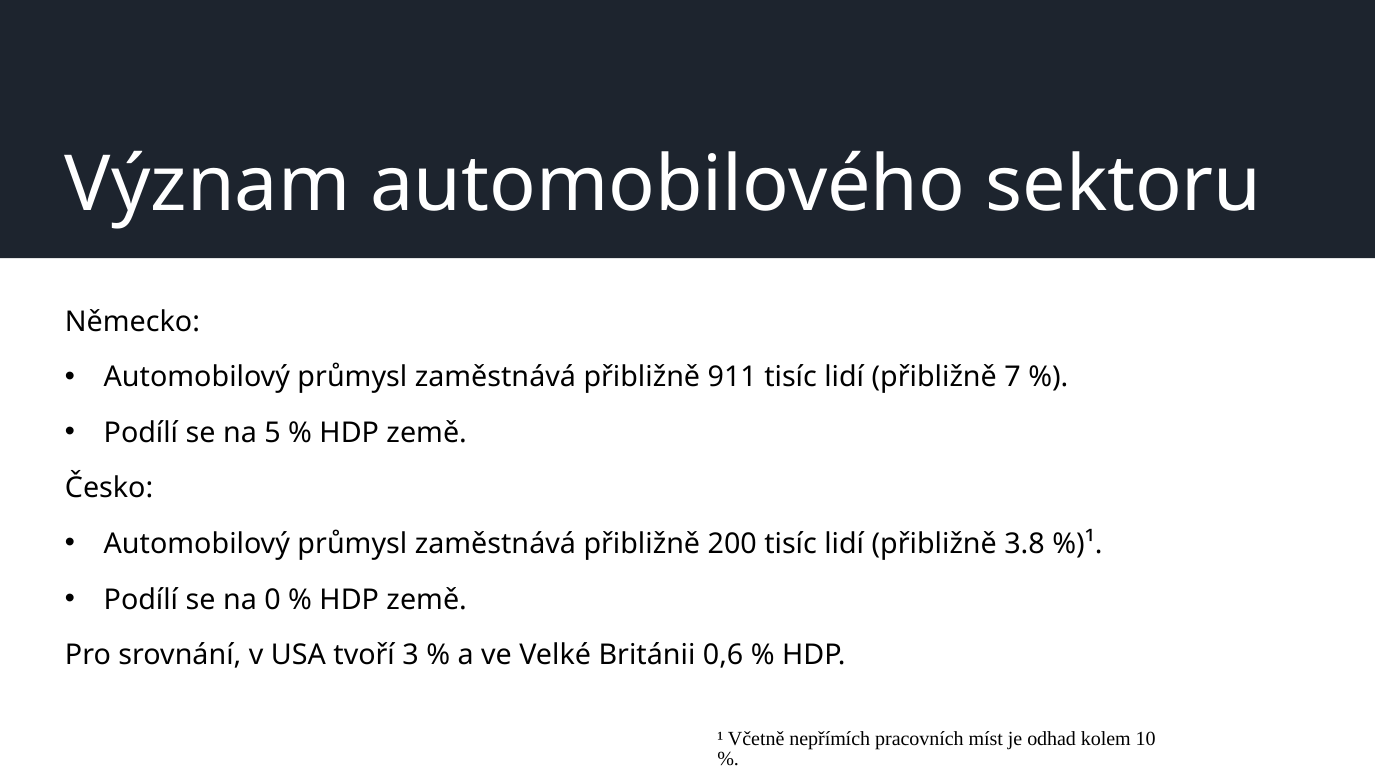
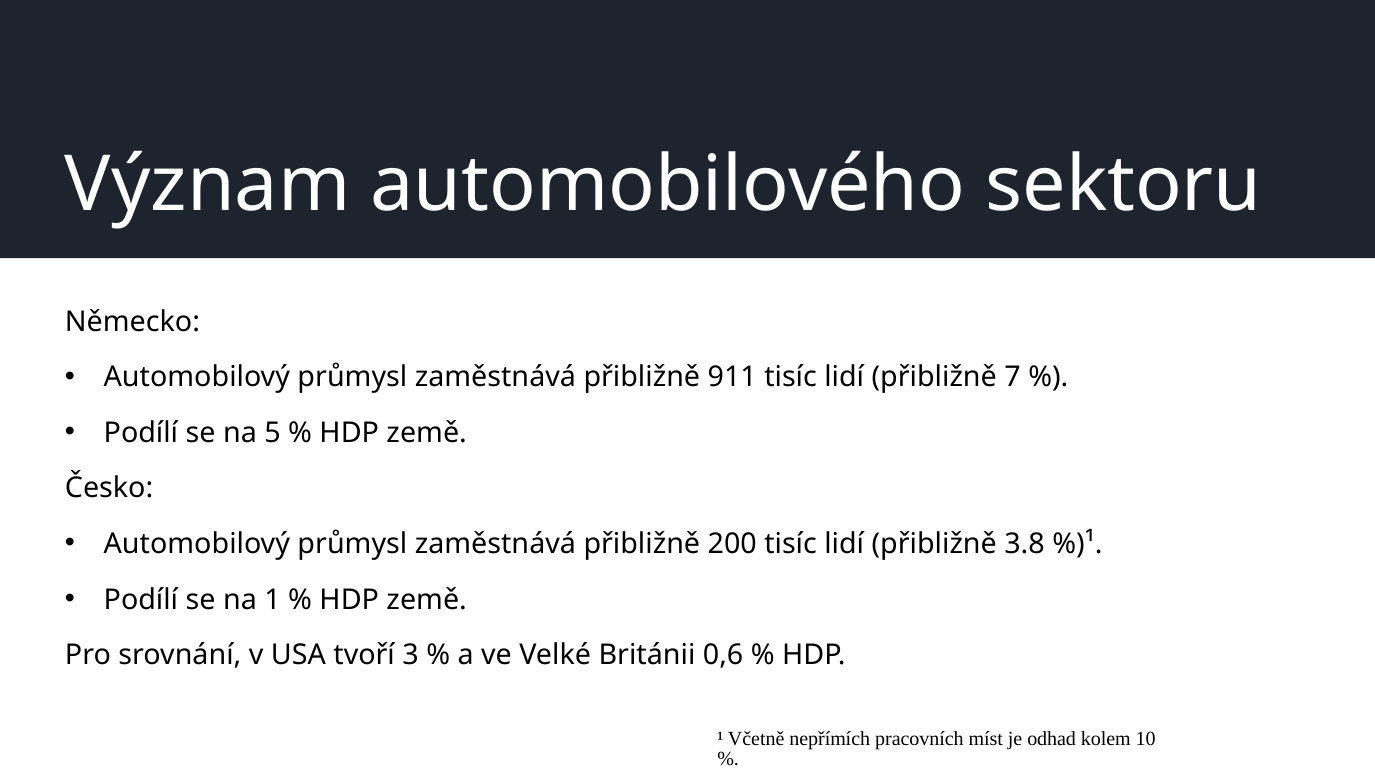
0: 0 -> 1
